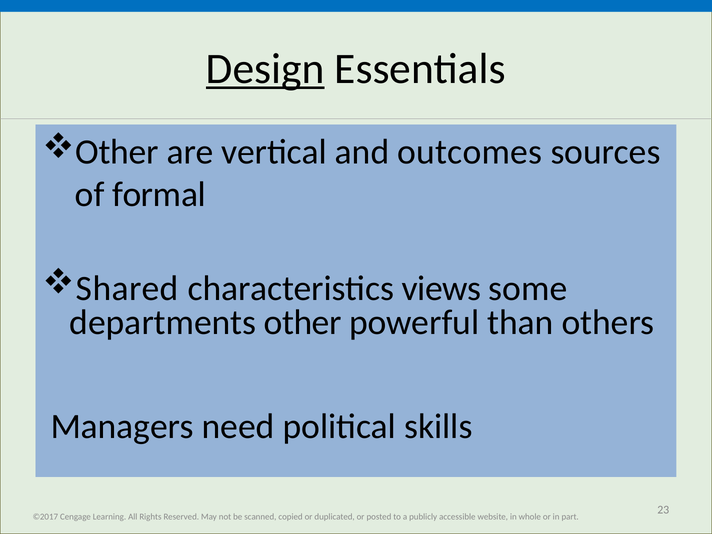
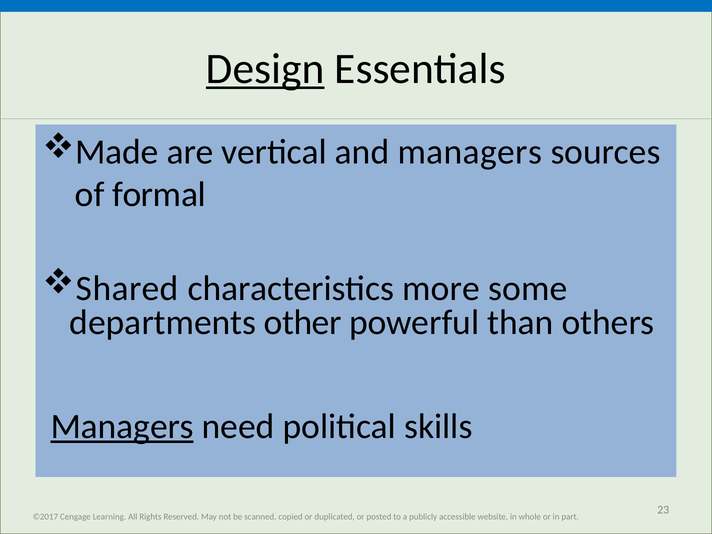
Other at (117, 152): Other -> Made
and outcomes: outcomes -> managers
views: views -> more
Managers at (122, 426) underline: none -> present
